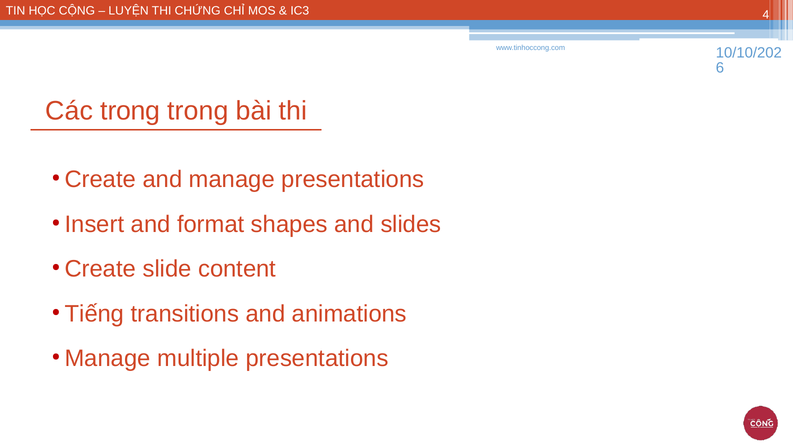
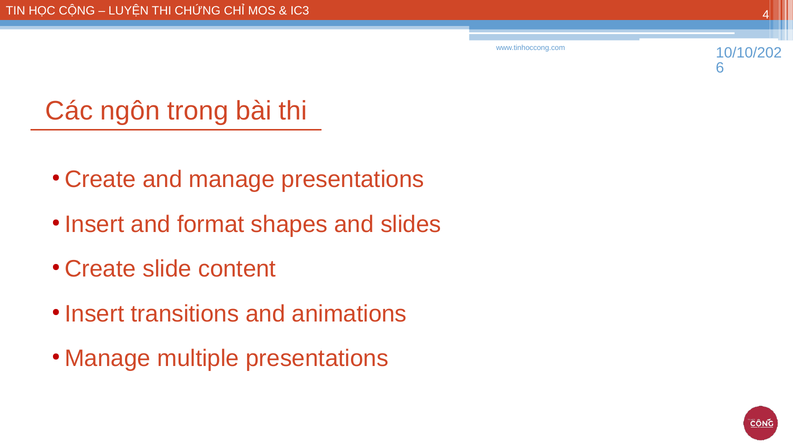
Các trong: trong -> ngôn
Tiếng at (94, 314): Tiếng -> Insert
